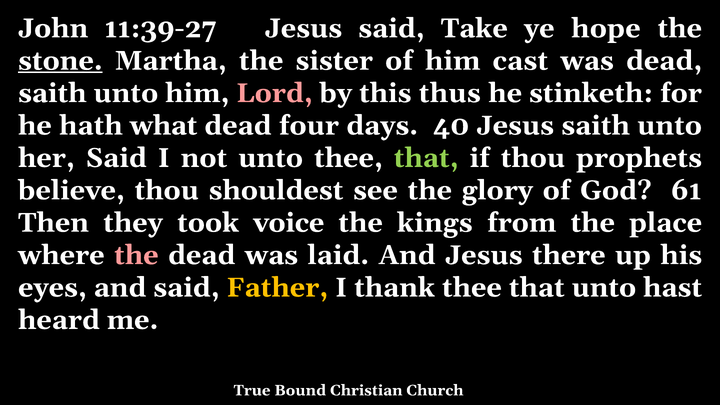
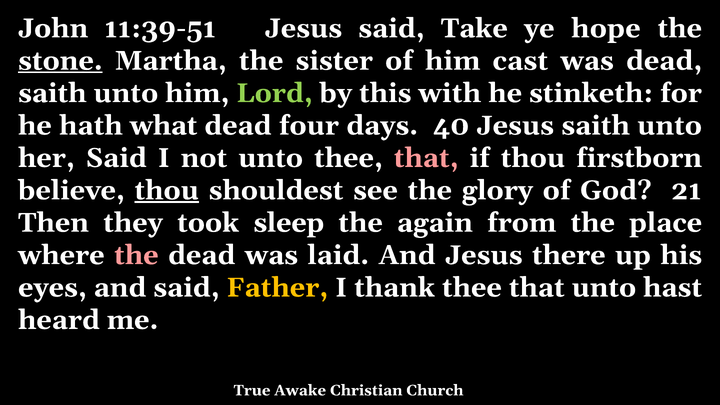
11:39-27: 11:39-27 -> 11:39-51
Lord colour: pink -> light green
thus: thus -> with
that at (426, 158) colour: light green -> pink
prophets: prophets -> firstborn
thou at (167, 190) underline: none -> present
61: 61 -> 21
voice: voice -> sleep
kings: kings -> again
Bound: Bound -> Awake
